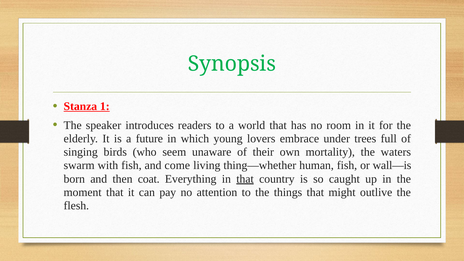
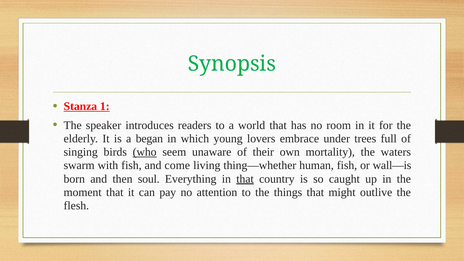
future: future -> began
who underline: none -> present
coat: coat -> soul
